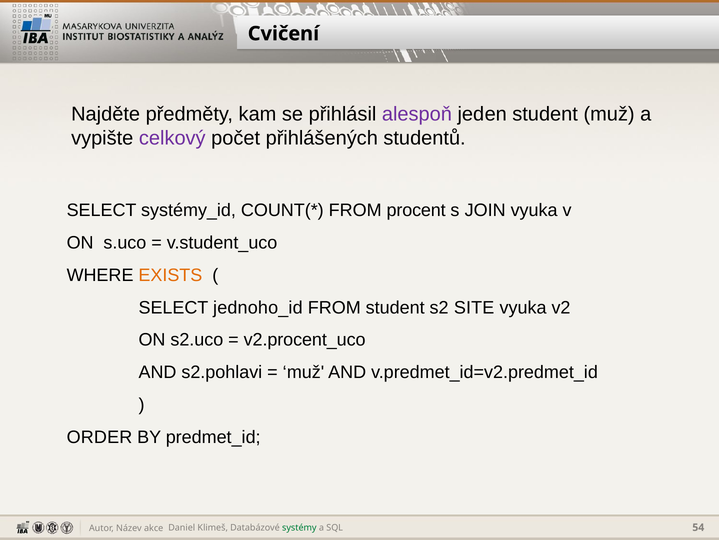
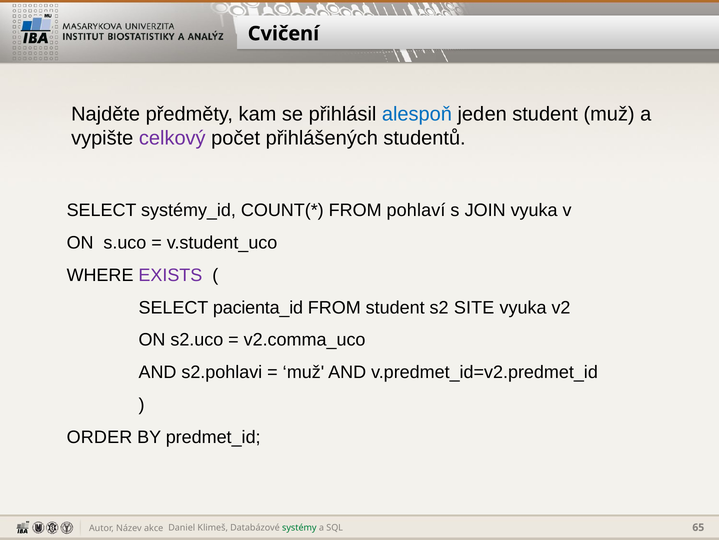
alespoň colour: purple -> blue
procent: procent -> pohlaví
EXISTS colour: orange -> purple
jednoho_id: jednoho_id -> pacienta_id
v2.procent_uco: v2.procent_uco -> v2.comma_uco
54: 54 -> 65
